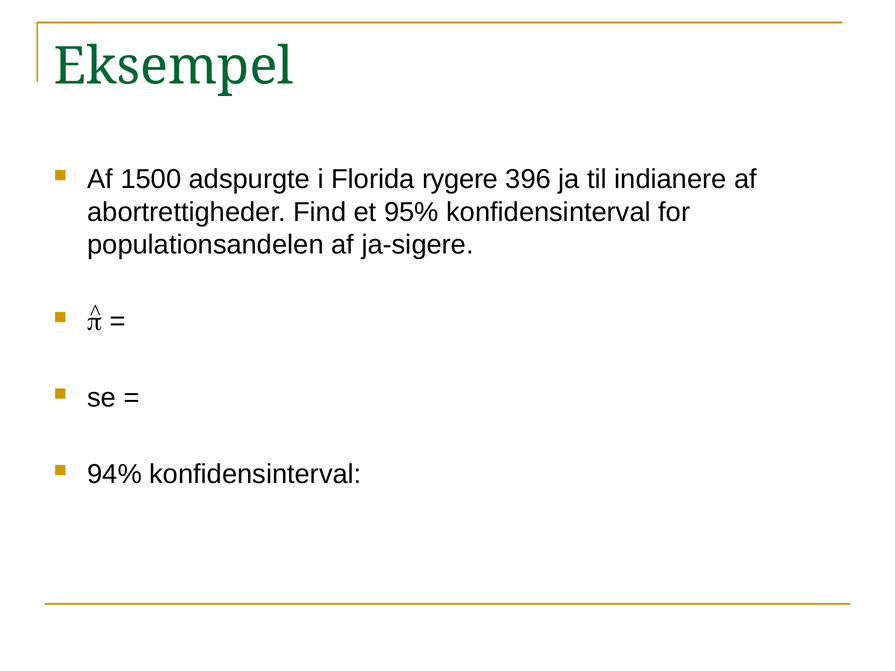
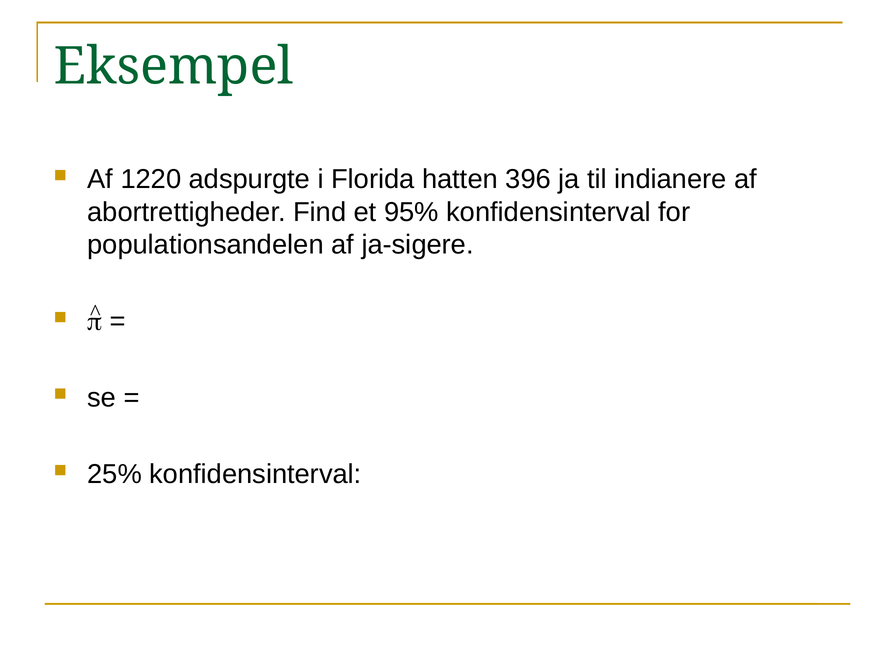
1500: 1500 -> 1220
rygere: rygere -> hatten
94%: 94% -> 25%
